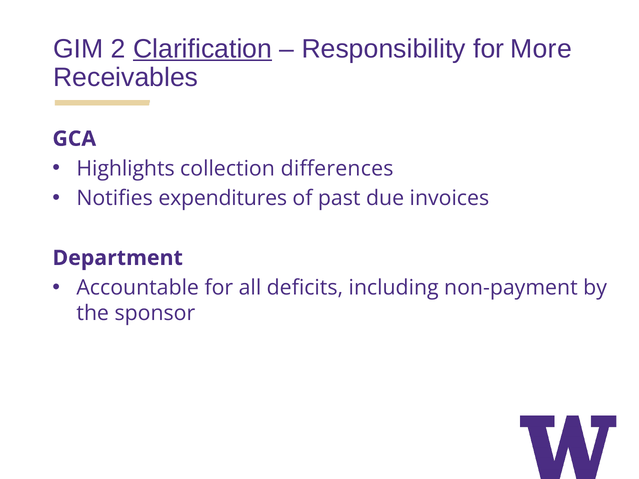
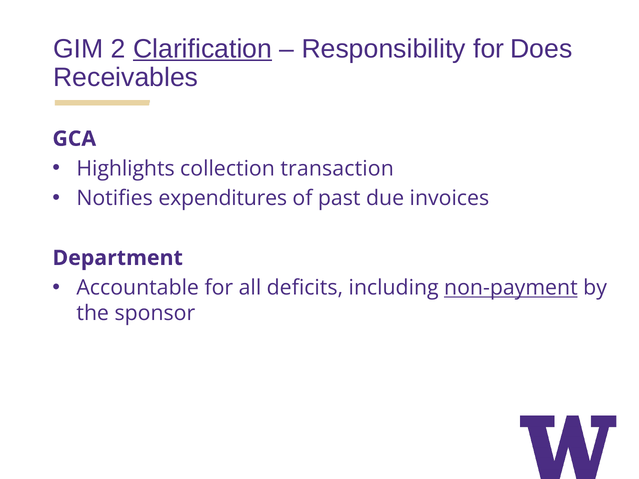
More: More -> Does
differences: differences -> transaction
non-payment underline: none -> present
